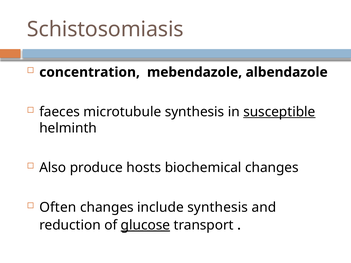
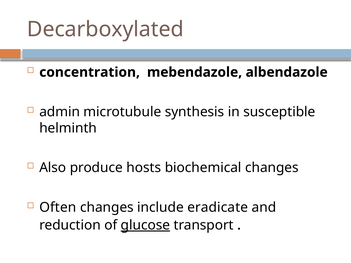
Schistosomiasis: Schistosomiasis -> Decarboxylated
faeces: faeces -> admin
susceptible underline: present -> none
include synthesis: synthesis -> eradicate
